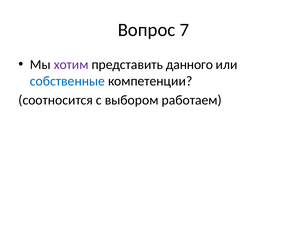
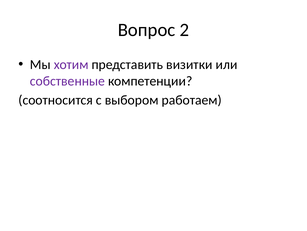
7: 7 -> 2
данного: данного -> визитки
собственные colour: blue -> purple
